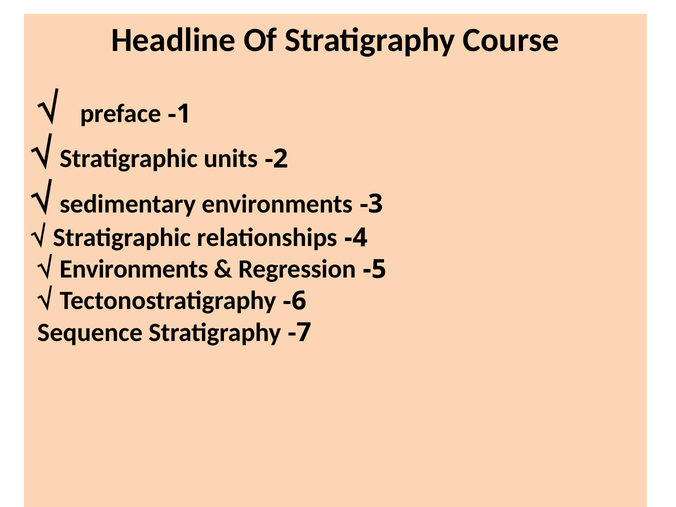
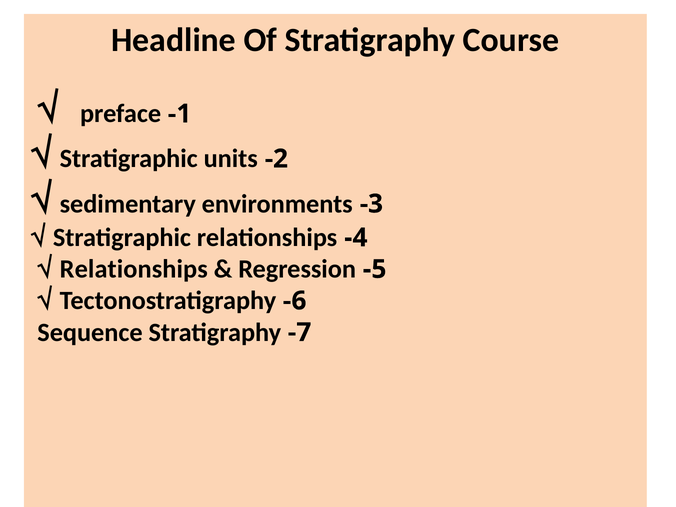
Environments at (134, 269): Environments -> Relationships
